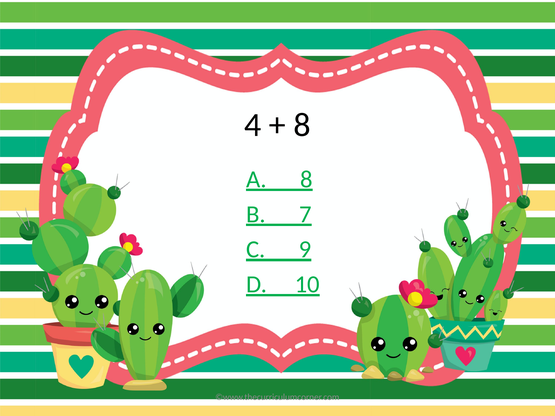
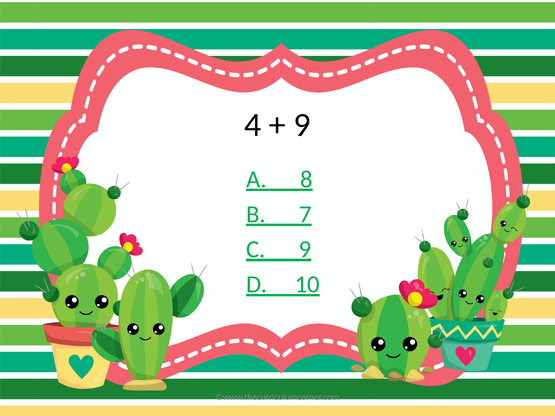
8 at (302, 125): 8 -> 9
